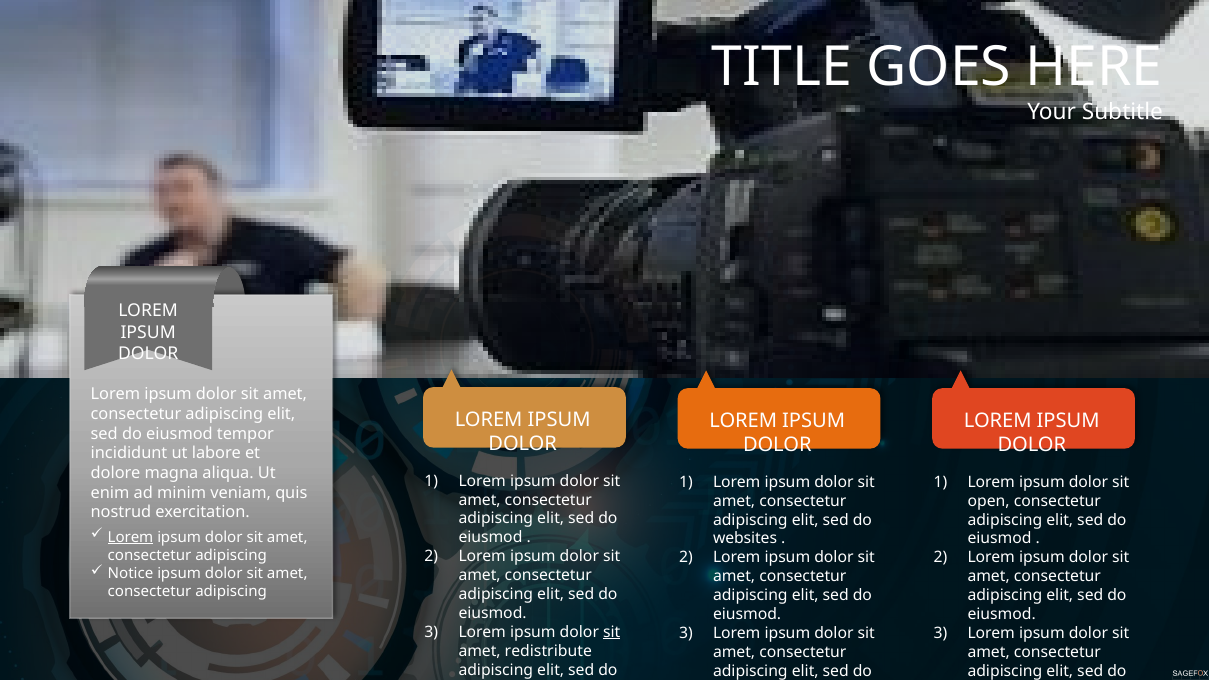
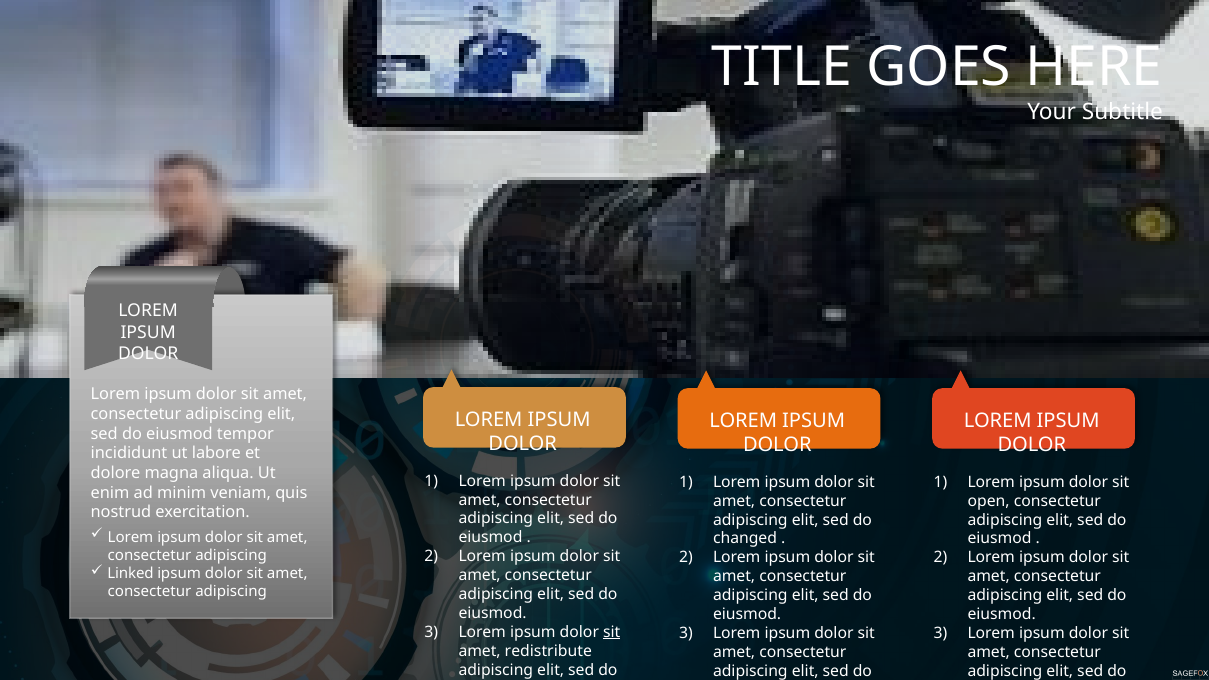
Lorem at (131, 537) underline: present -> none
websites: websites -> changed
Notice: Notice -> Linked
